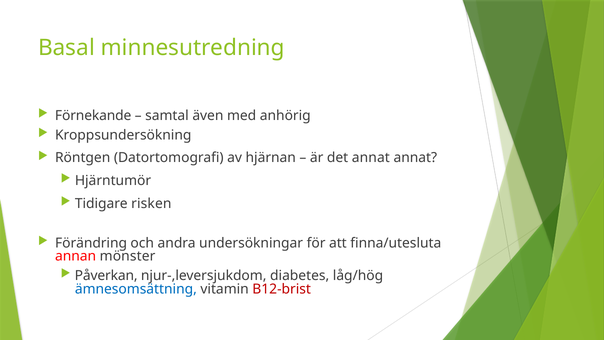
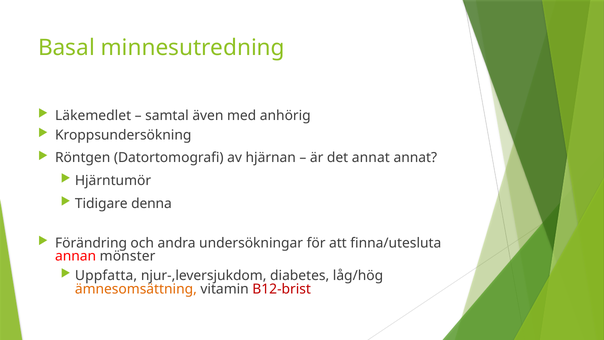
Förnekande: Förnekande -> Läkemedlet
risken: risken -> denna
Påverkan: Påverkan -> Uppfatta
ämnesomsättning colour: blue -> orange
